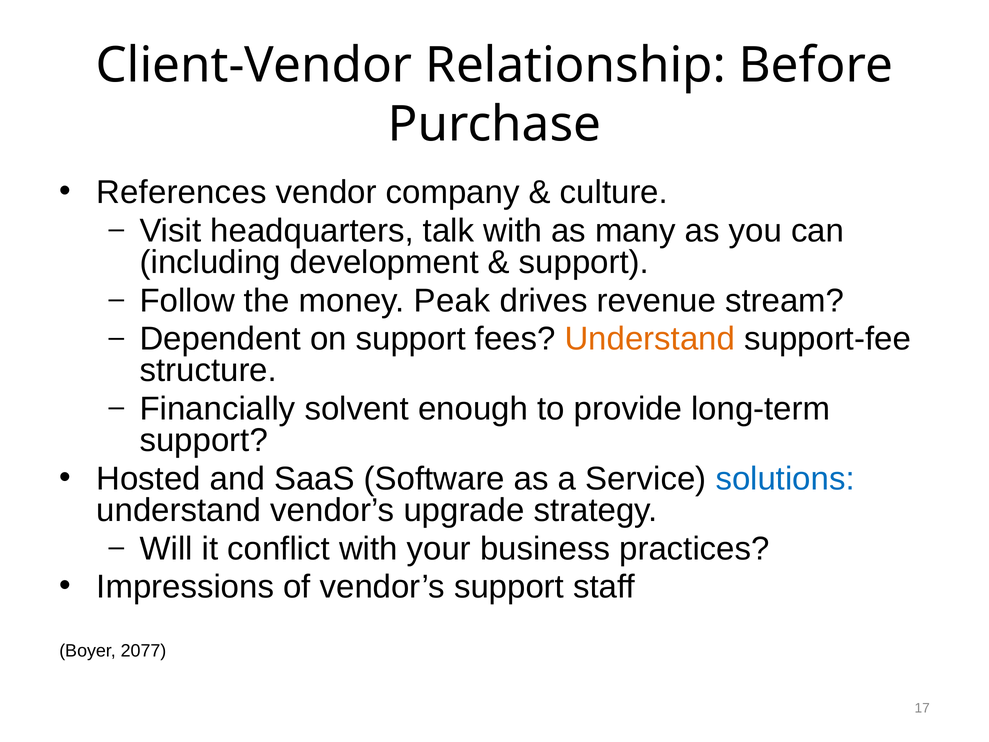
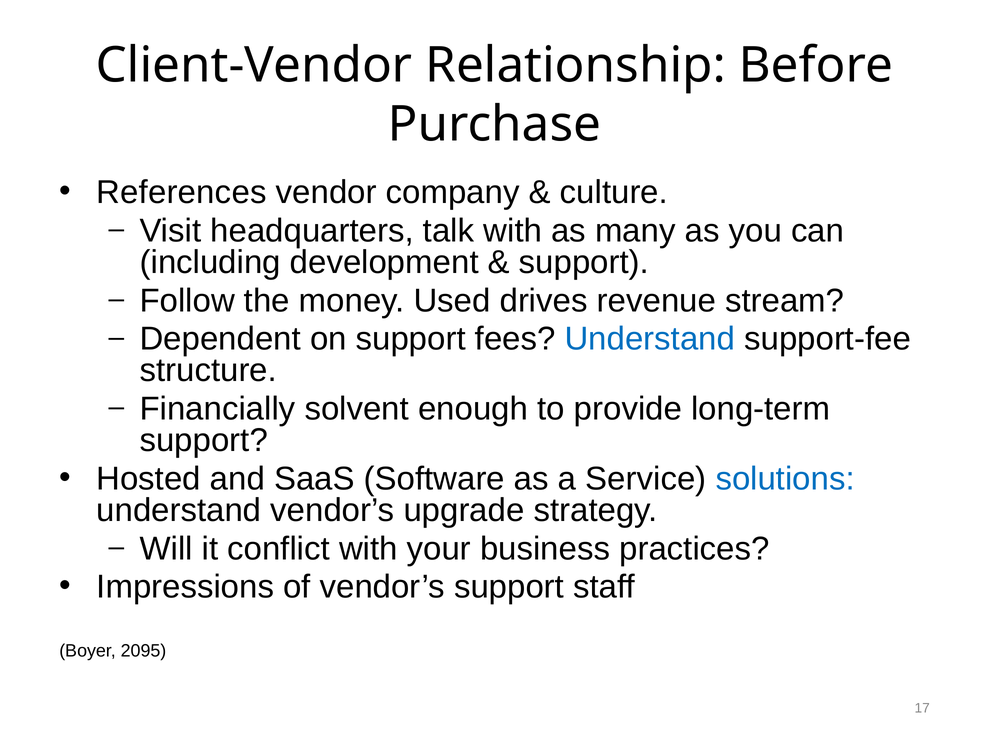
Peak: Peak -> Used
Understand at (650, 339) colour: orange -> blue
2077: 2077 -> 2095
